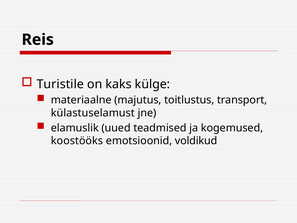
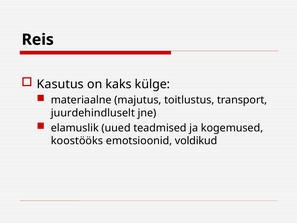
Turistile: Turistile -> Kasutus
külastuselamust: külastuselamust -> juurdehindluselt
